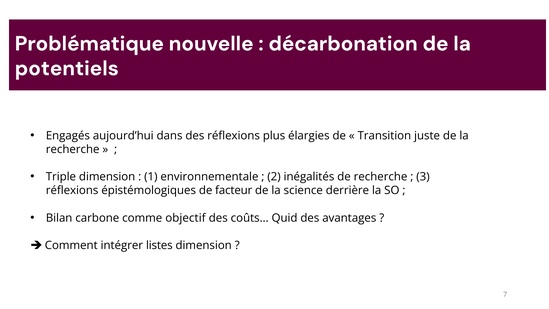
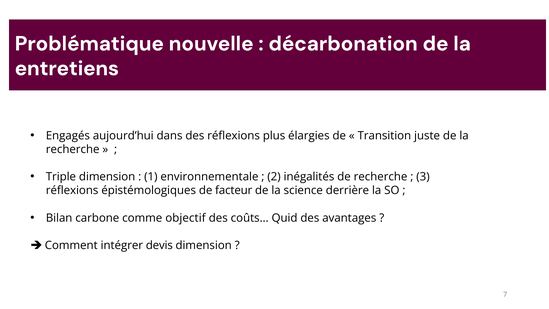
potentiels: potentiels -> entretiens
listes: listes -> devis
